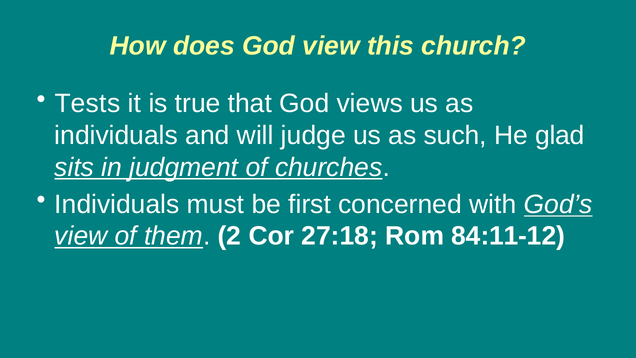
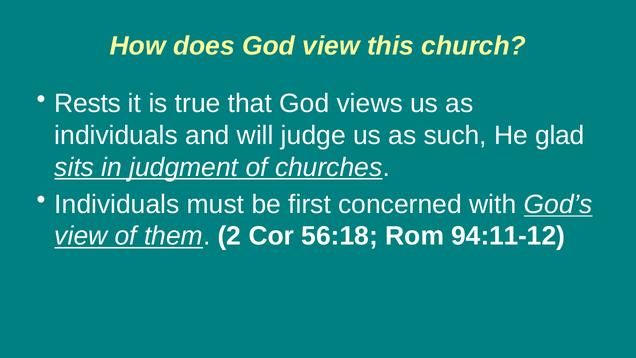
Tests: Tests -> Rests
27:18: 27:18 -> 56:18
84:11-12: 84:11-12 -> 94:11-12
